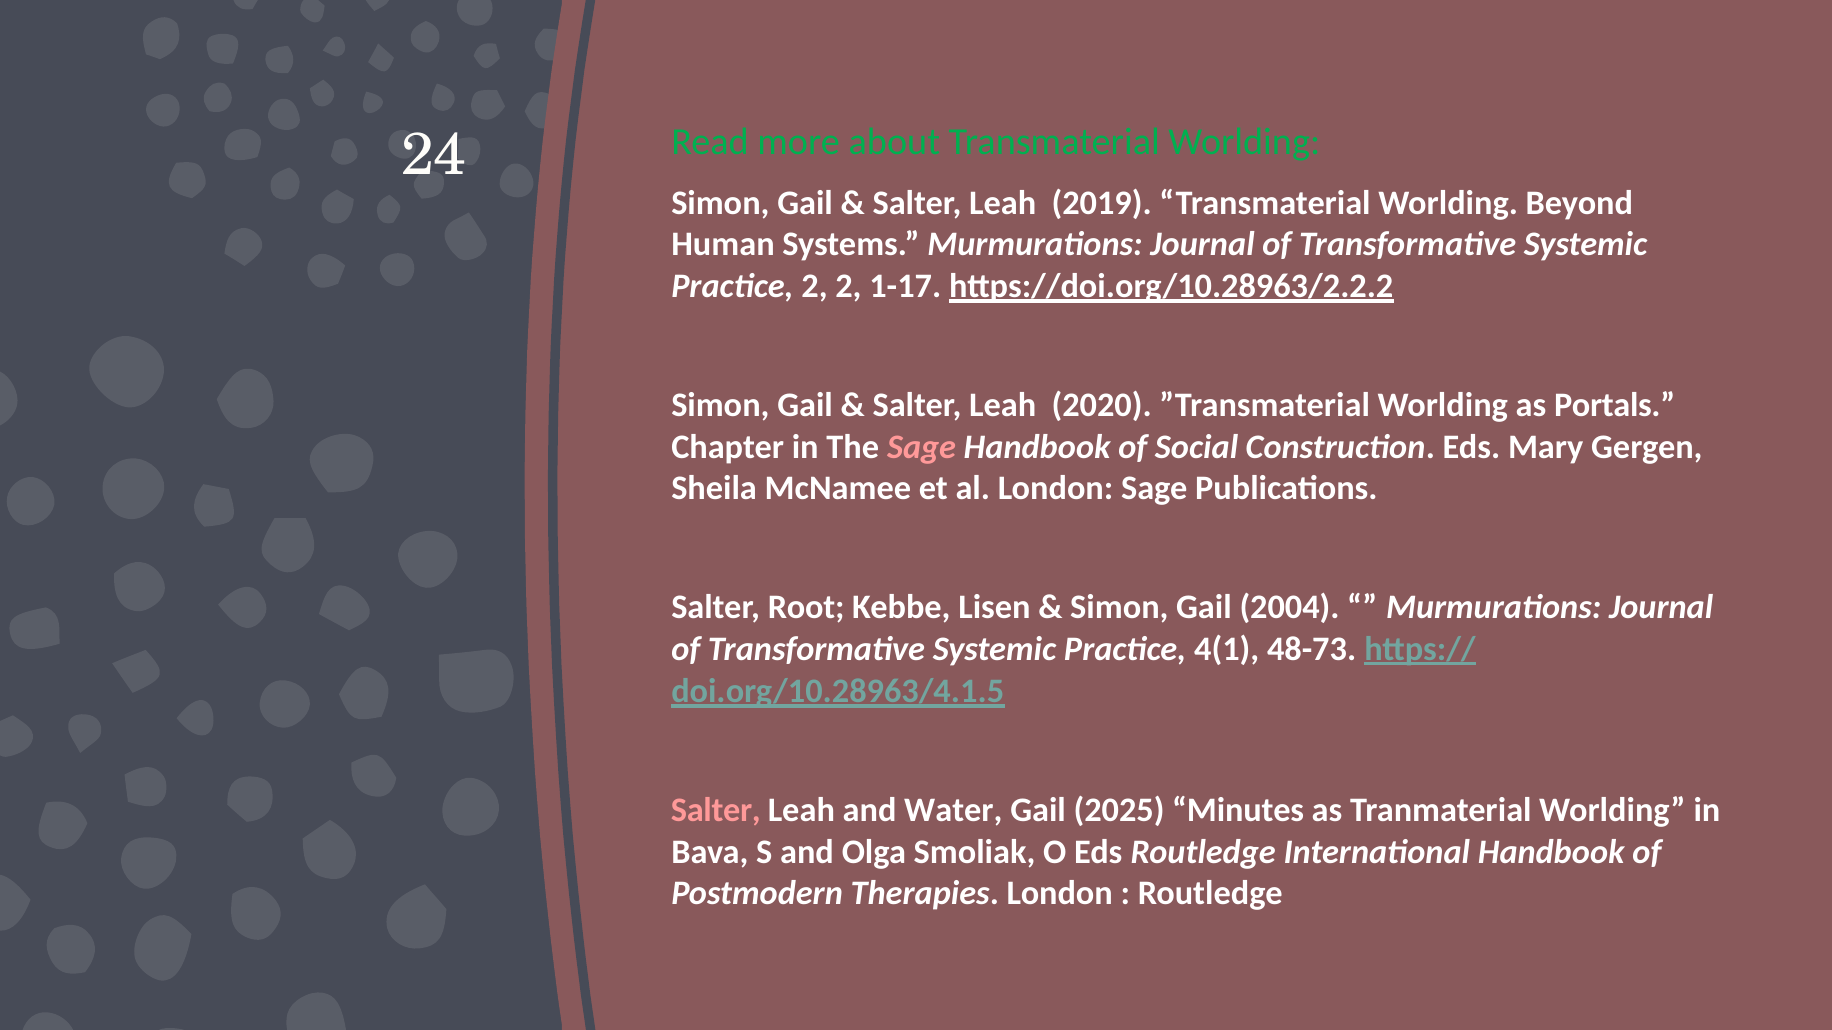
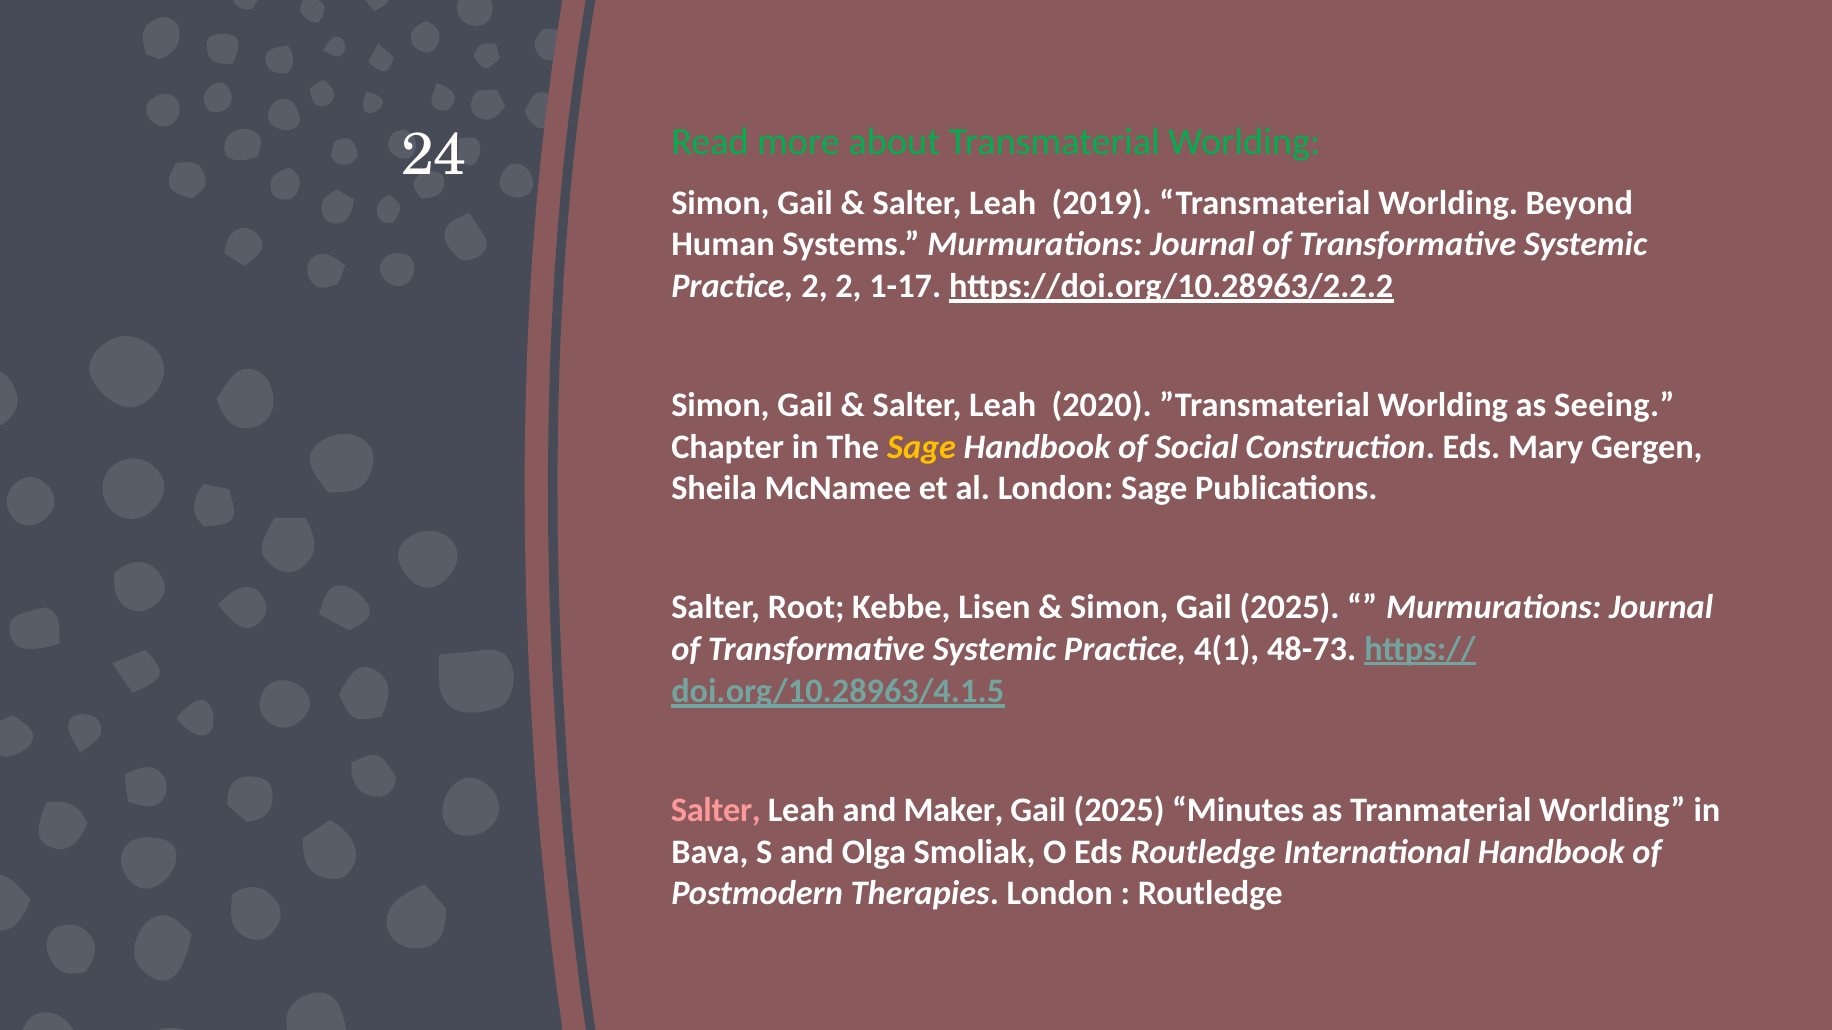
Portals: Portals -> Seeing
Sage at (922, 447) colour: pink -> yellow
Simon Gail 2004: 2004 -> 2025
Water: Water -> Maker
